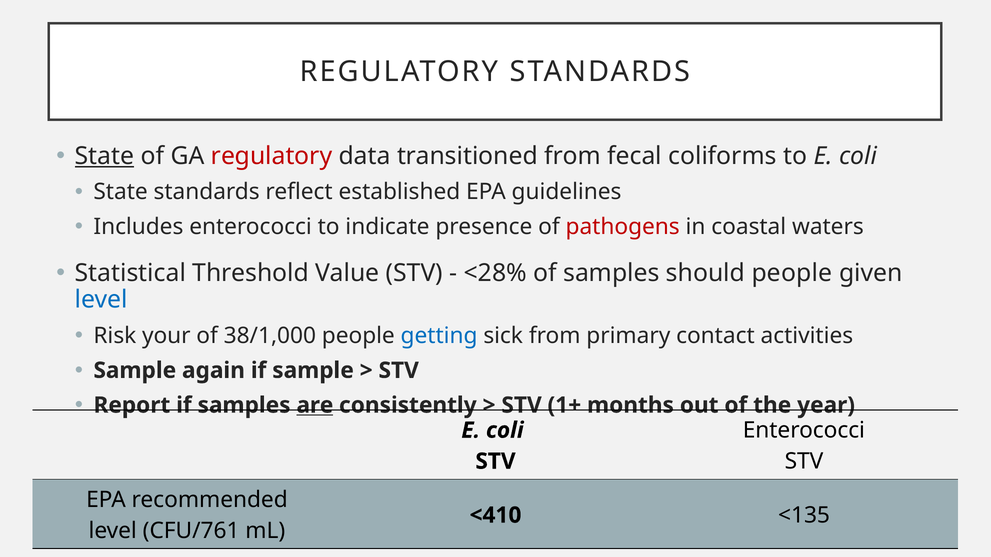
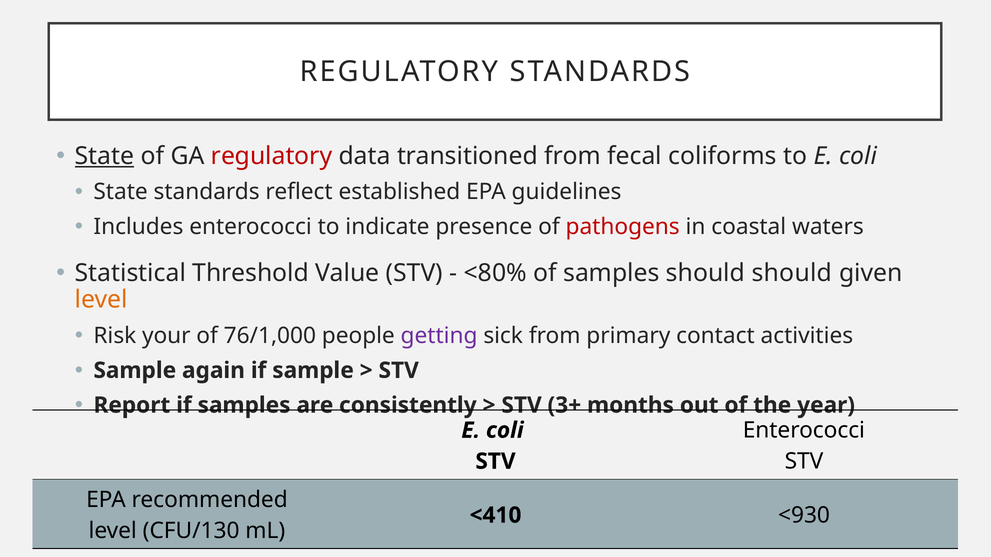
<28%: <28% -> <80%
should people: people -> should
level at (101, 300) colour: blue -> orange
38/1,000: 38/1,000 -> 76/1,000
getting colour: blue -> purple
are underline: present -> none
1+: 1+ -> 3+
<135: <135 -> <930
CFU/761: CFU/761 -> CFU/130
